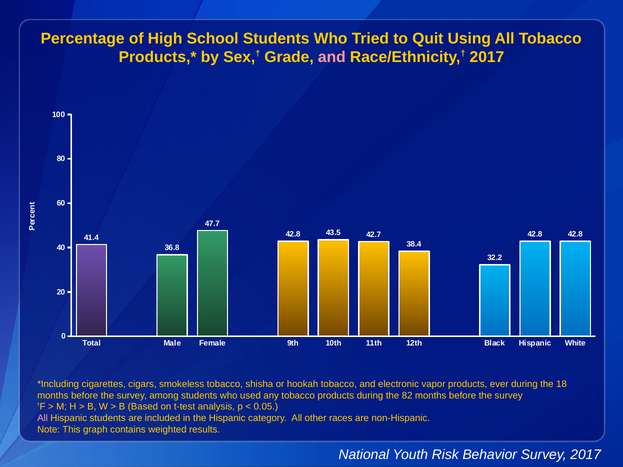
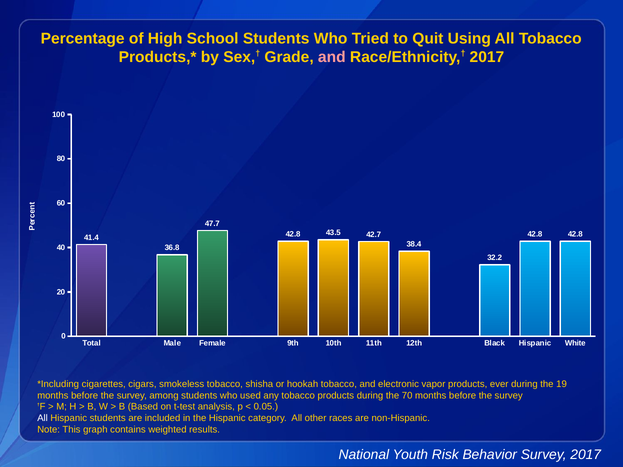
18: 18 -> 19
82: 82 -> 70
All at (43, 418) colour: pink -> white
